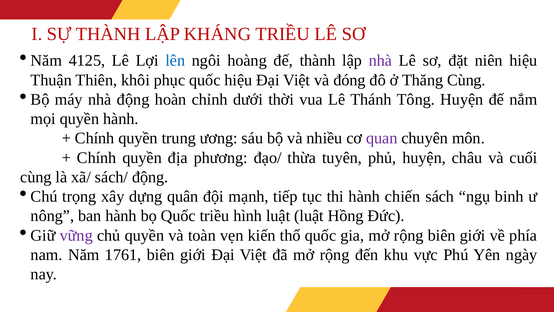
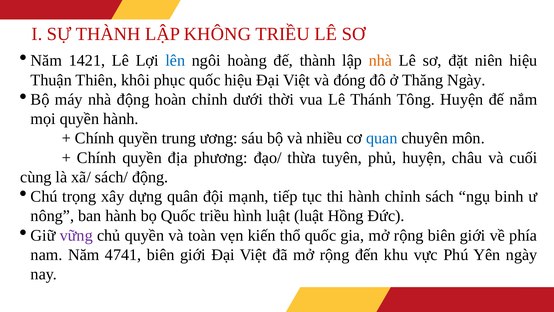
KHÁNG: KHÁNG -> KHÔNG
4125: 4125 -> 1421
nhà at (380, 61) colour: purple -> orange
Thăng Cùng: Cùng -> Ngày
quan colour: purple -> blue
hành chiến: chiến -> chỉnh
1761: 1761 -> 4741
